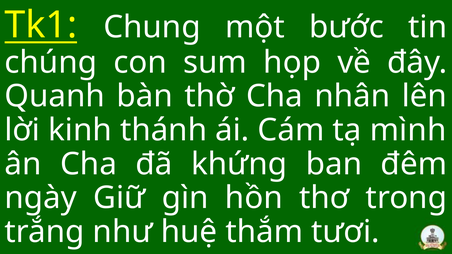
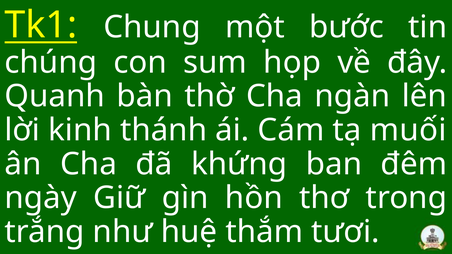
nhân: nhân -> ngàn
mình: mình -> muối
